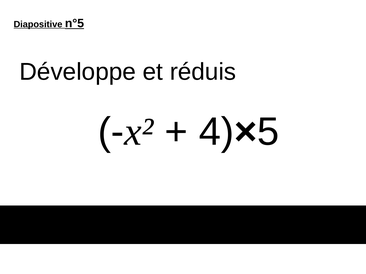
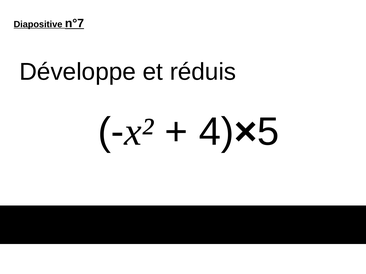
n°5: n°5 -> n°7
